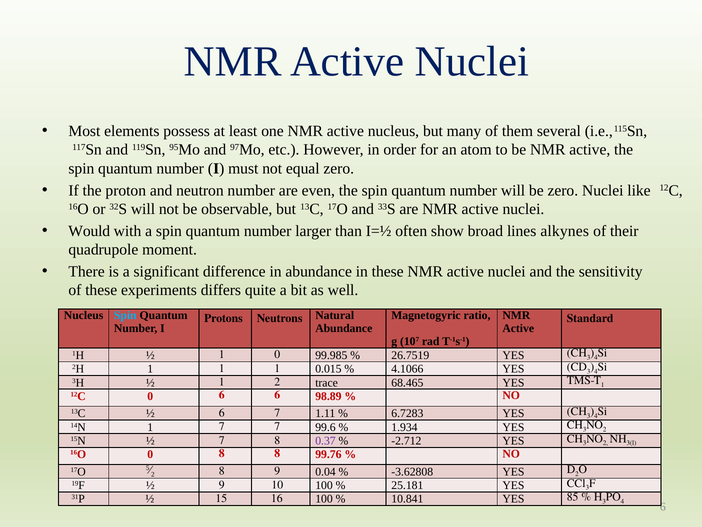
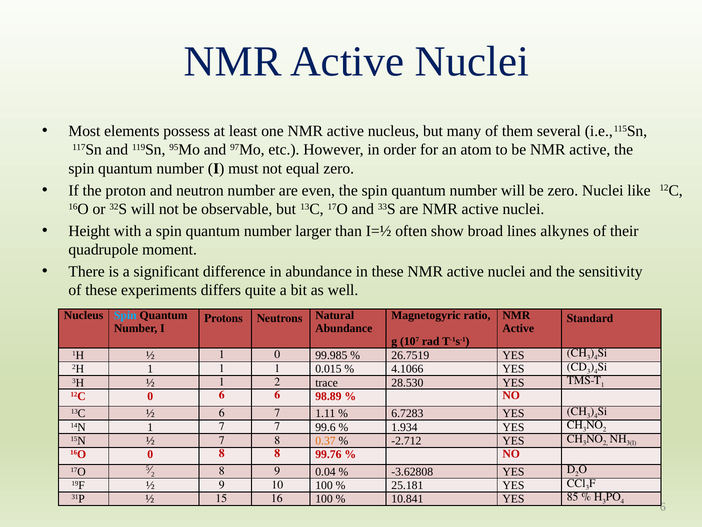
Would: Would -> Height
68.465: 68.465 -> 28.530
0.37 colour: purple -> orange
